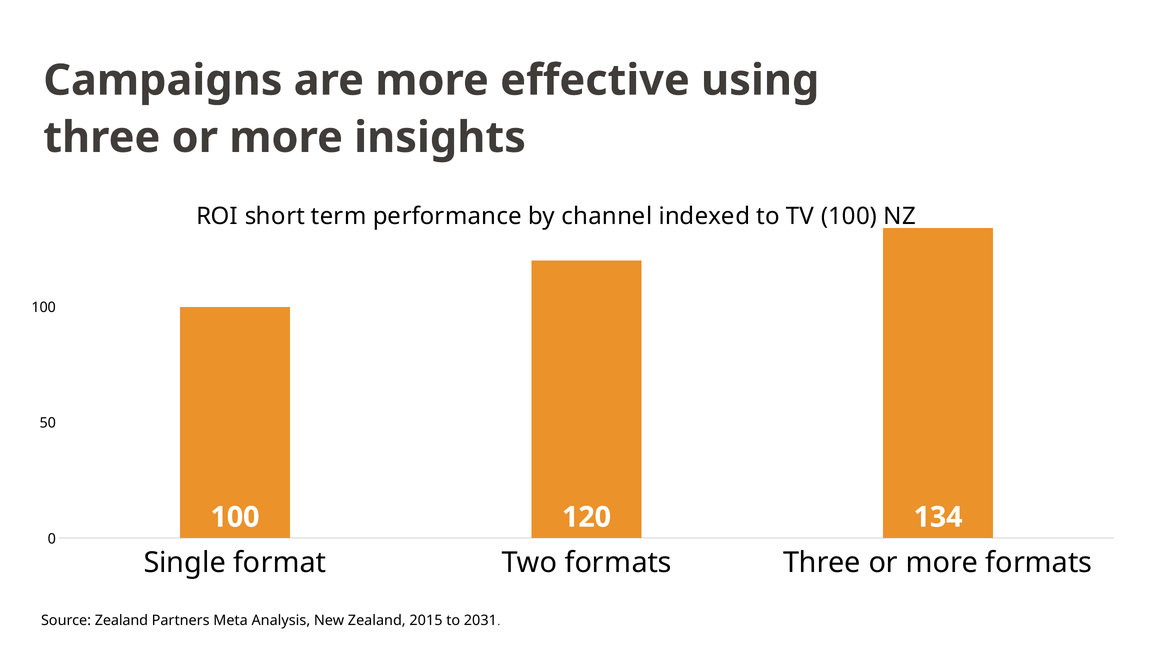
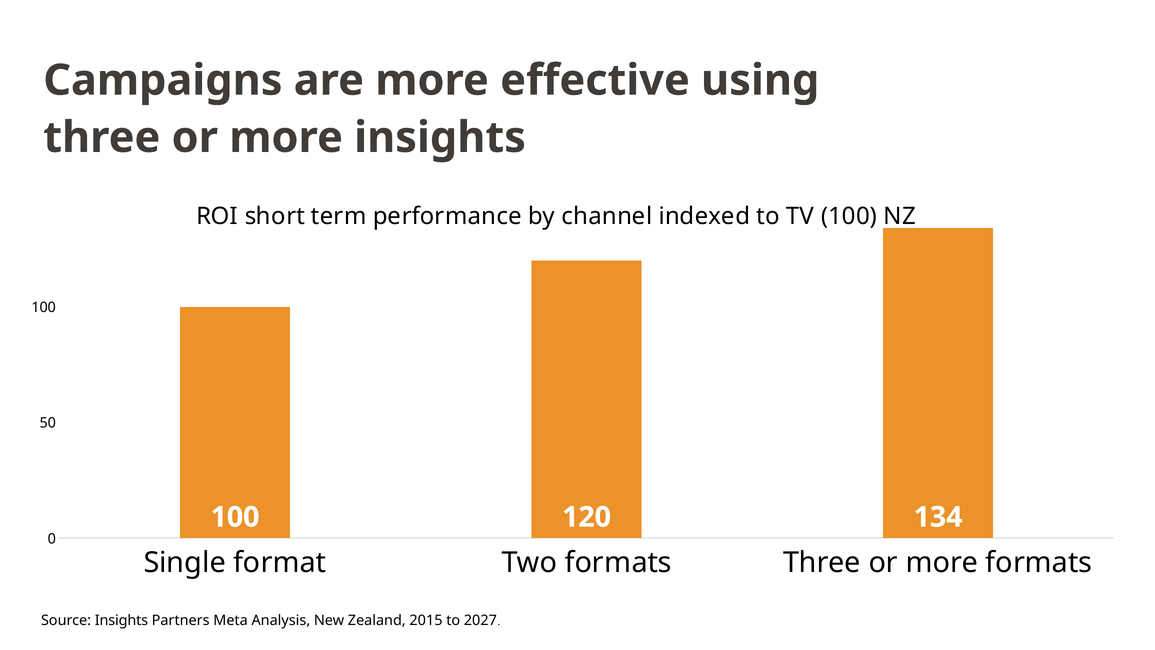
Source Zealand: Zealand -> Insights
2031: 2031 -> 2027
